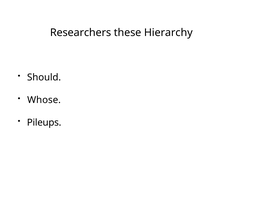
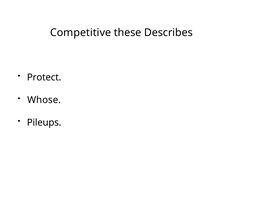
Researchers: Researchers -> Competitive
Hierarchy: Hierarchy -> Describes
Should: Should -> Protect
